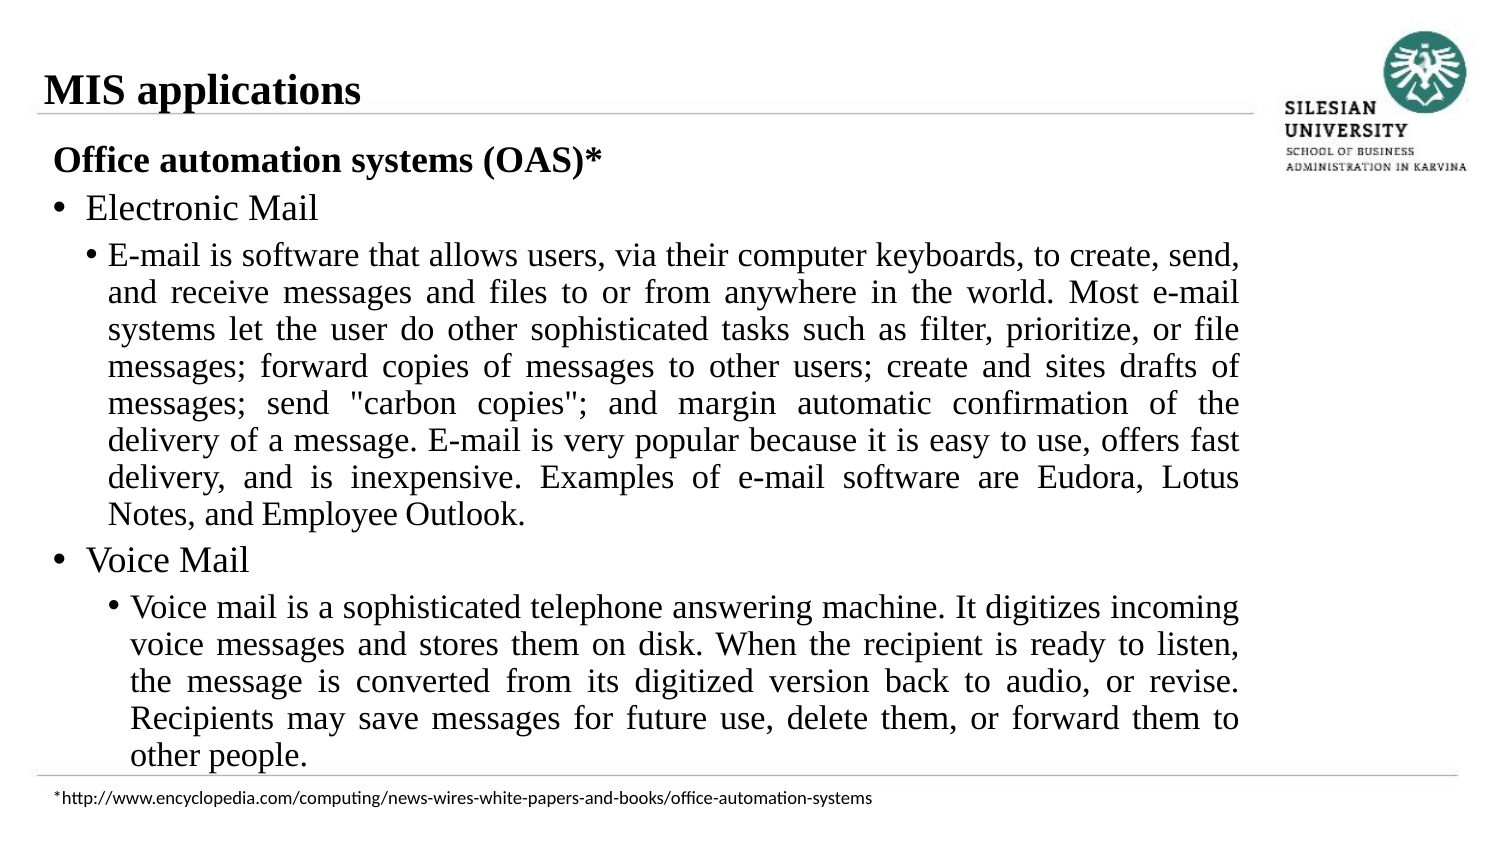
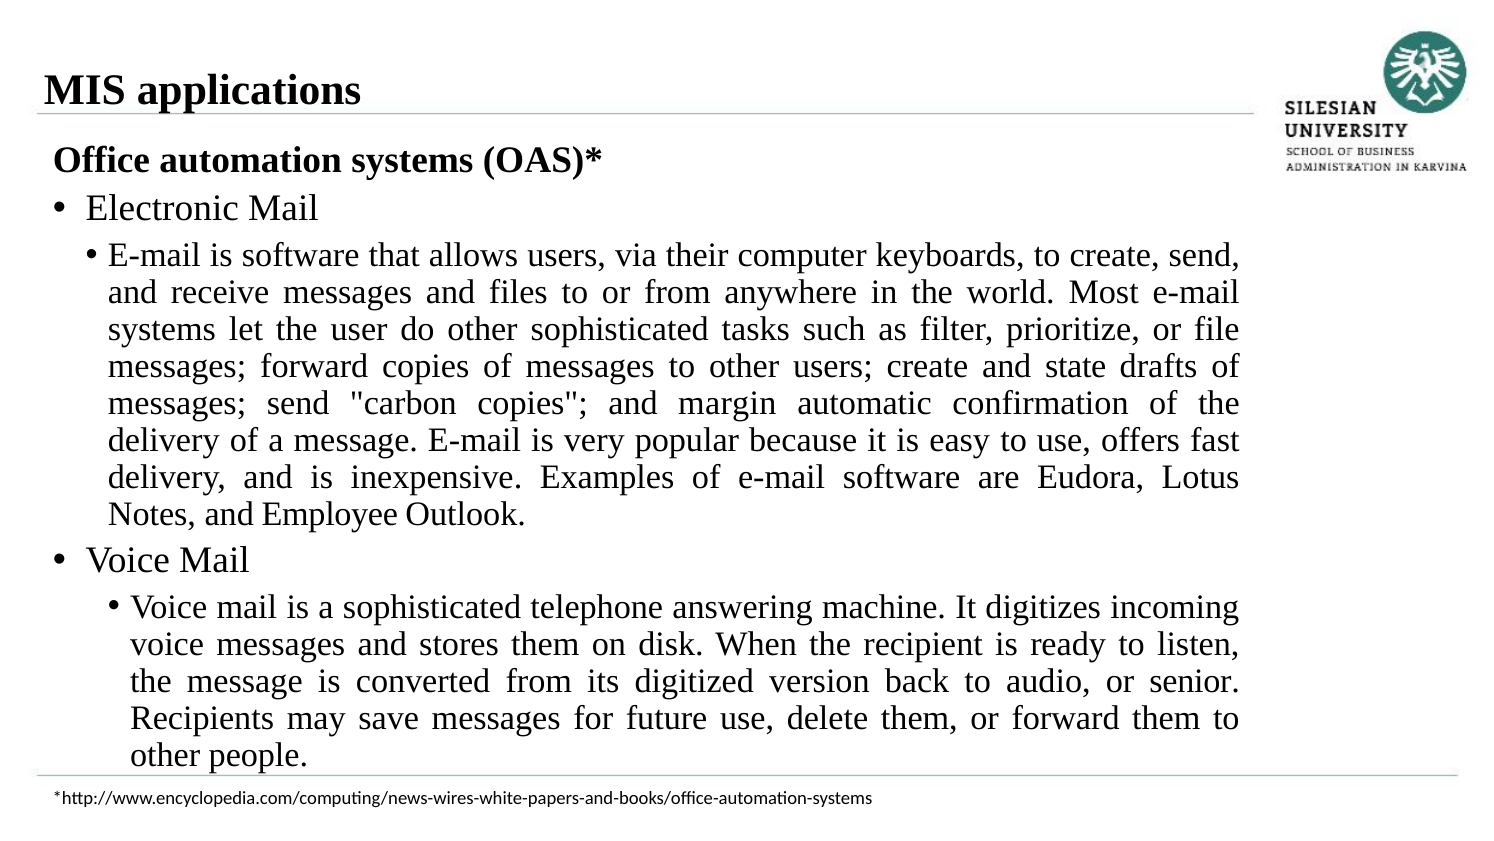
sites: sites -> state
revise: revise -> senior
